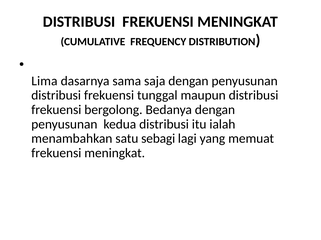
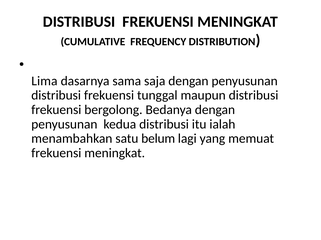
sebagi: sebagi -> belum
